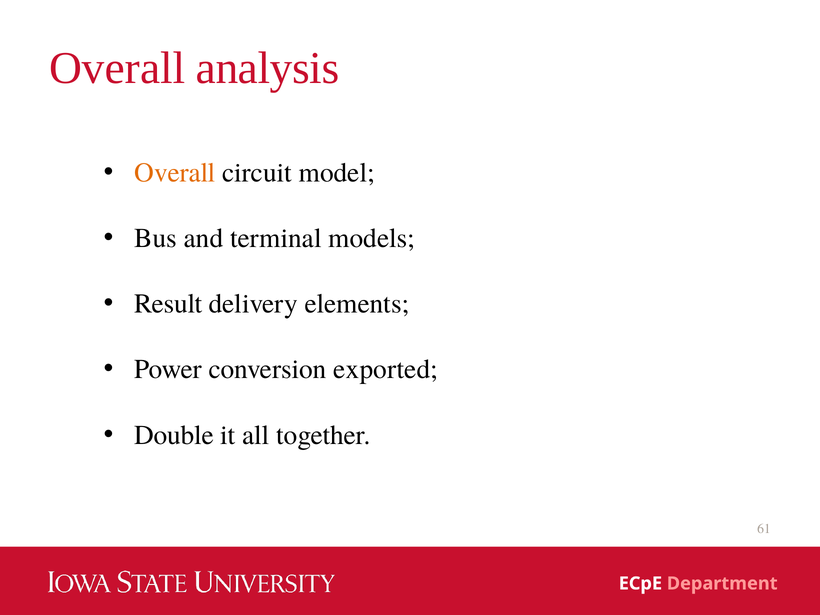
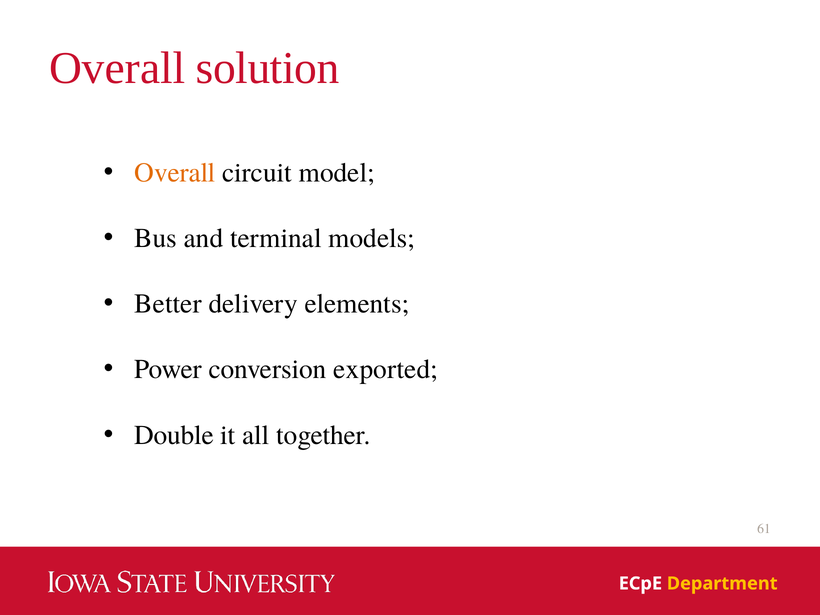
analysis: analysis -> solution
Result: Result -> Better
Department colour: pink -> yellow
